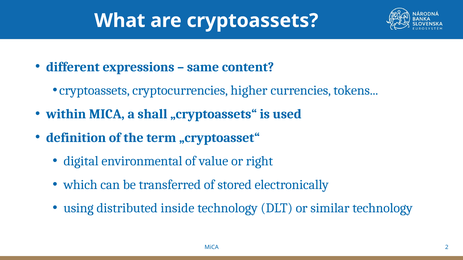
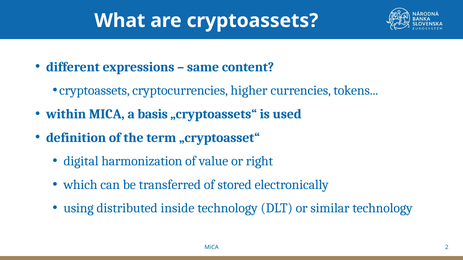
shall: shall -> basis
environmental: environmental -> harmonization
